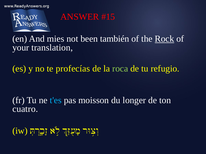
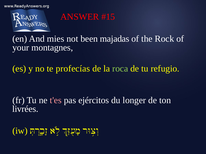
también: también -> majadas
Rock underline: present -> none
translation: translation -> montagnes
t'es colour: light blue -> pink
moisson: moisson -> ejércitos
cuatro: cuatro -> livrées
